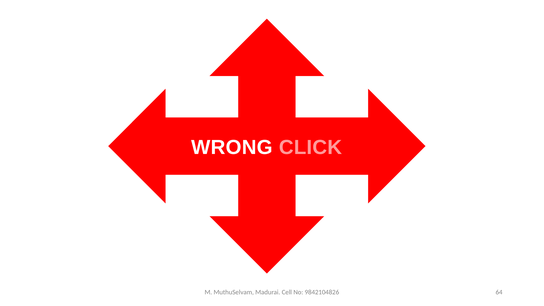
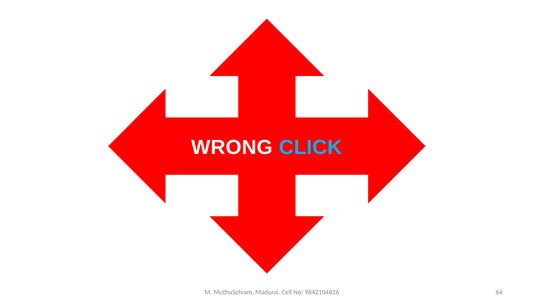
CLICK colour: pink -> light blue
